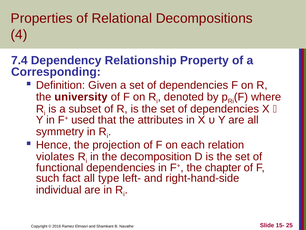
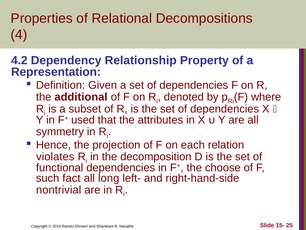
7.4: 7.4 -> 4.2
Corresponding: Corresponding -> Representation
university: university -> additional
chapter: chapter -> choose
type: type -> long
individual: individual -> nontrivial
